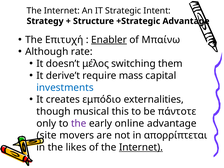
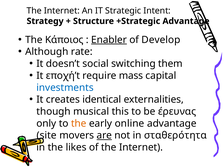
Επιτυχή: Επιτυχή -> Κάποιος
Μπαίνω: Μπαίνω -> Develop
μέλος: μέλος -> social
derive’t: derive’t -> εποχή’t
εμπόδιο: εμπόδιο -> identical
πάντοτε: πάντοτε -> έρευνας
the at (79, 123) colour: purple -> orange
are underline: none -> present
απορρίπτεται: απορρίπτεται -> σταθερότητα
Internet at (141, 147) underline: present -> none
